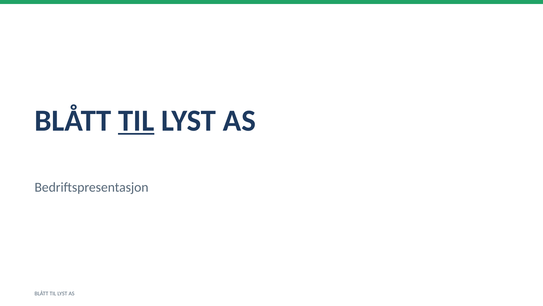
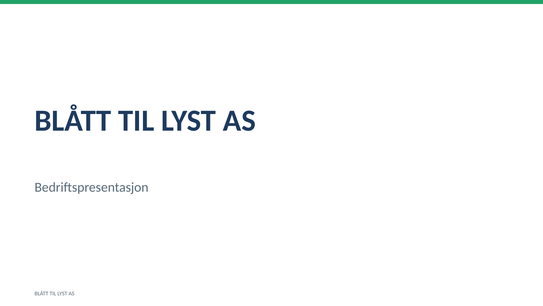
TIL at (136, 120) underline: present -> none
